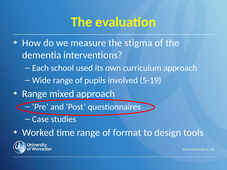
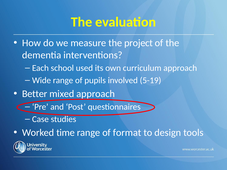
stigma: stigma -> project
Range at (35, 94): Range -> Better
